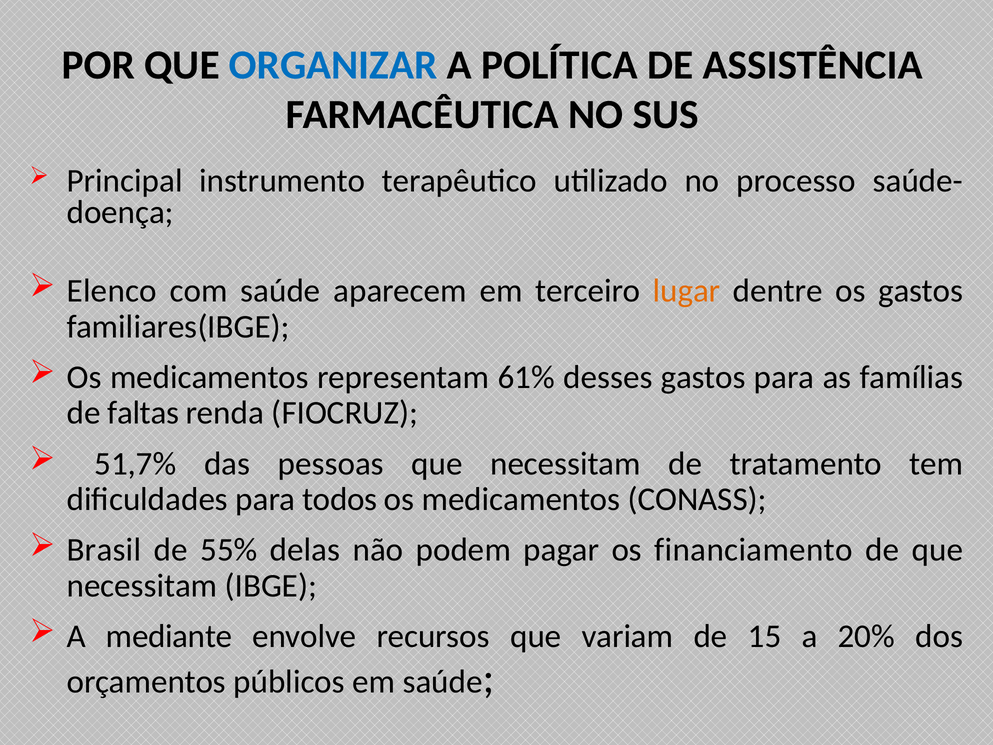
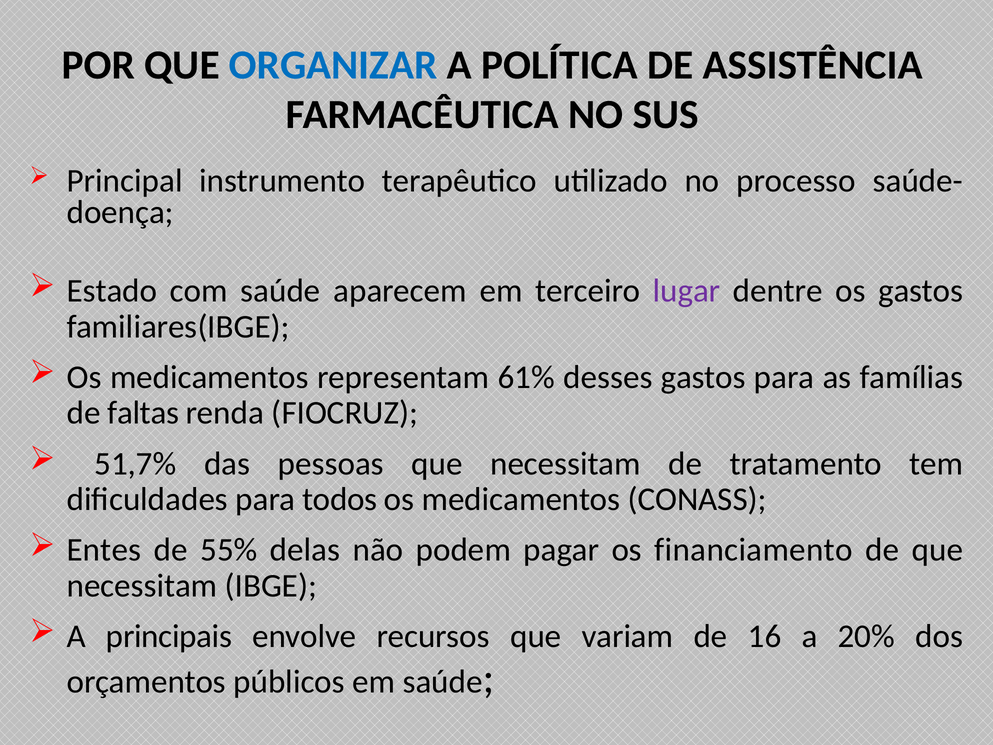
Elenco: Elenco -> Estado
lugar colour: orange -> purple
Brasil: Brasil -> Entes
mediante: mediante -> principais
15: 15 -> 16
